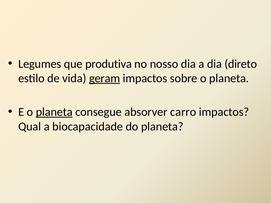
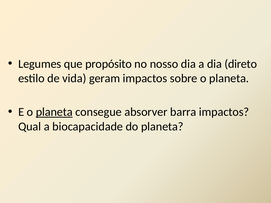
produtiva: produtiva -> propósito
geram underline: present -> none
carro: carro -> barra
